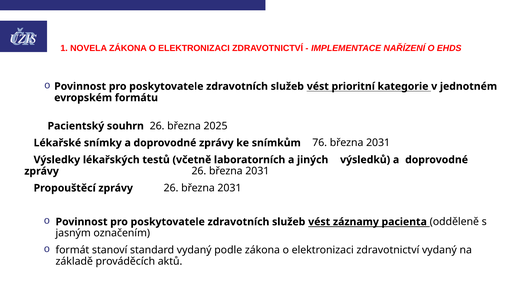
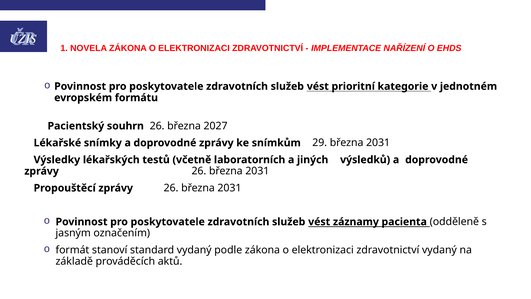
2025: 2025 -> 2027
76: 76 -> 29
